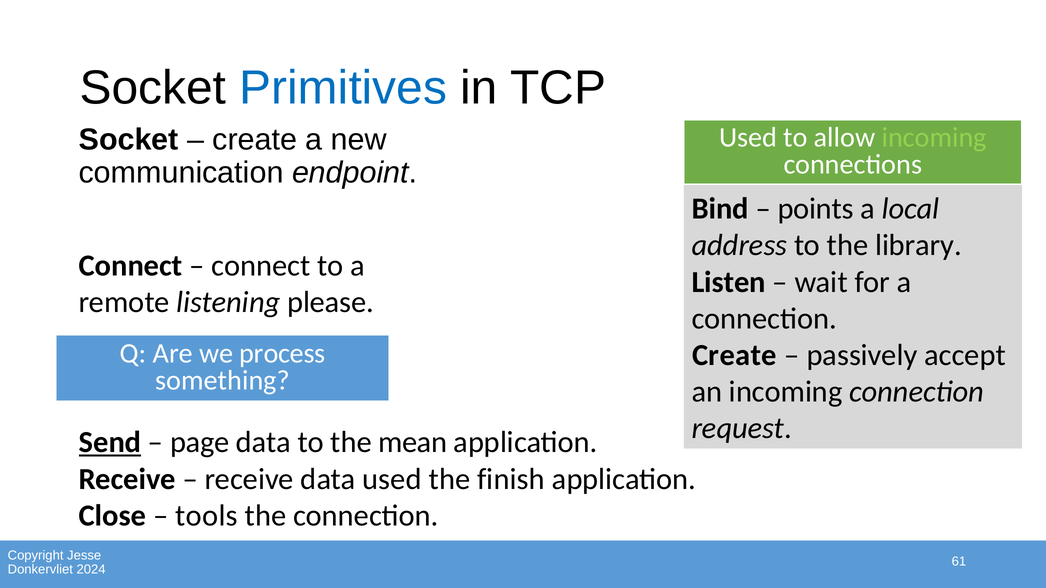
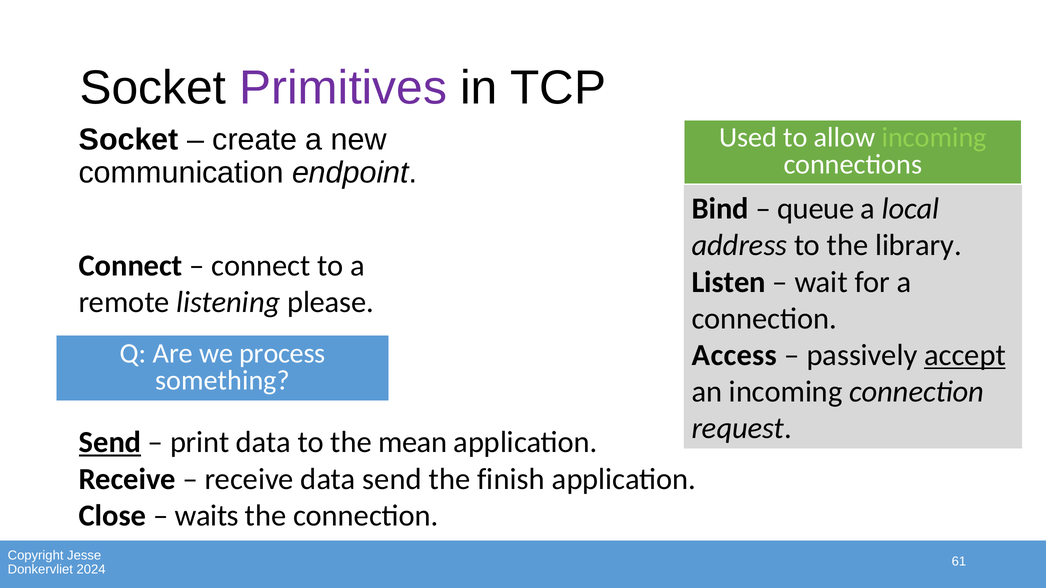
Primitives colour: blue -> purple
points: points -> queue
Create at (734, 355): Create -> Access
accept underline: none -> present
page: page -> print
data used: used -> send
tools: tools -> waits
